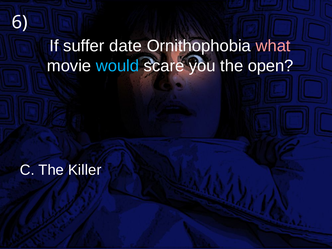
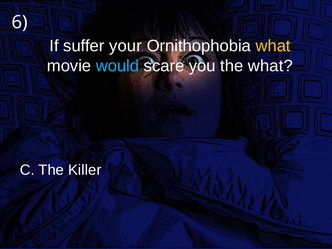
date: date -> your
what at (273, 46) colour: pink -> yellow
the open: open -> what
